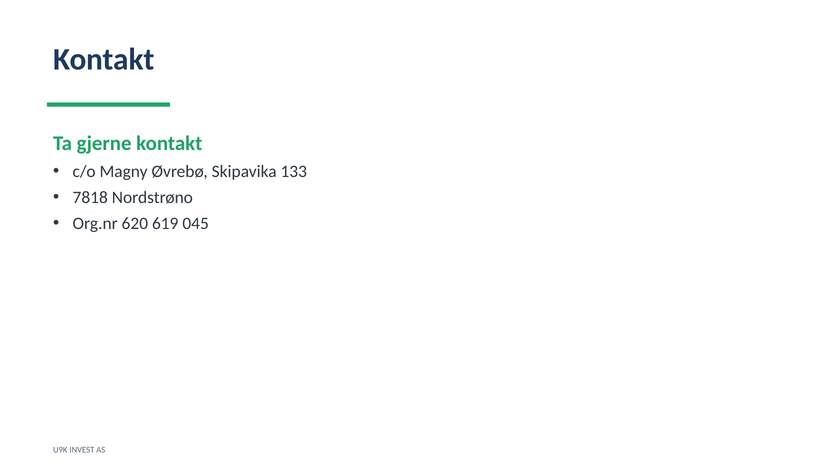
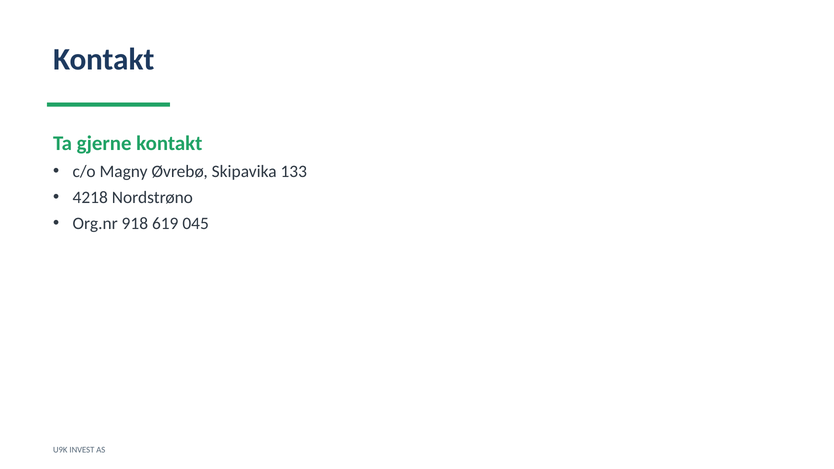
7818: 7818 -> 4218
620: 620 -> 918
